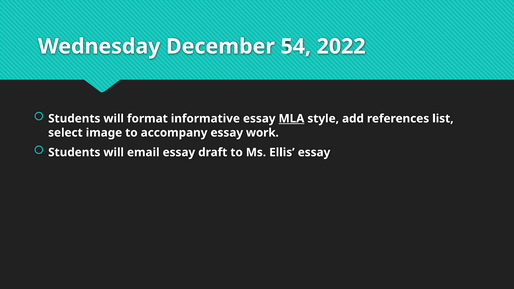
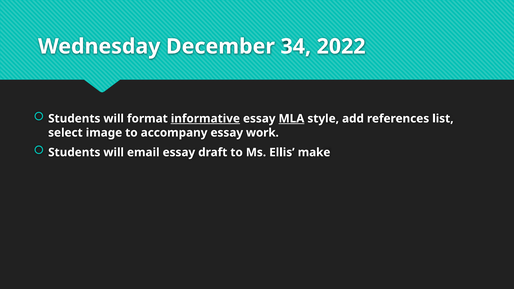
54: 54 -> 34
informative underline: none -> present
Ellis essay: essay -> make
